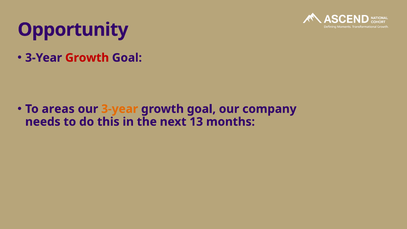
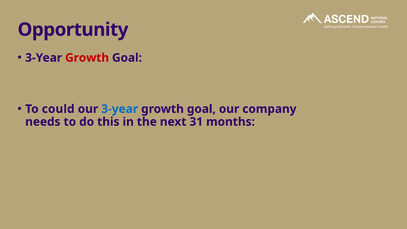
areas: areas -> could
3-year at (120, 109) colour: orange -> blue
13: 13 -> 31
